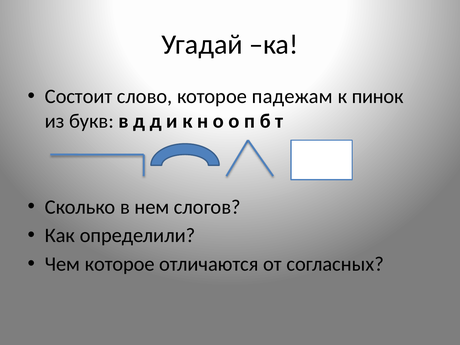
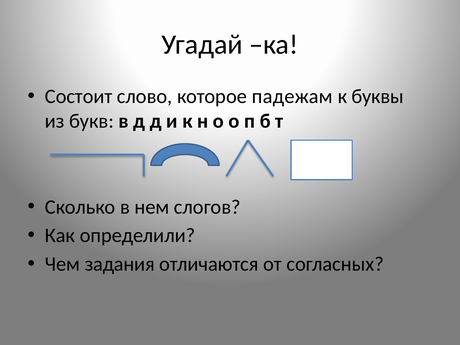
пинок: пинок -> буквы
Чем которое: которое -> задания
